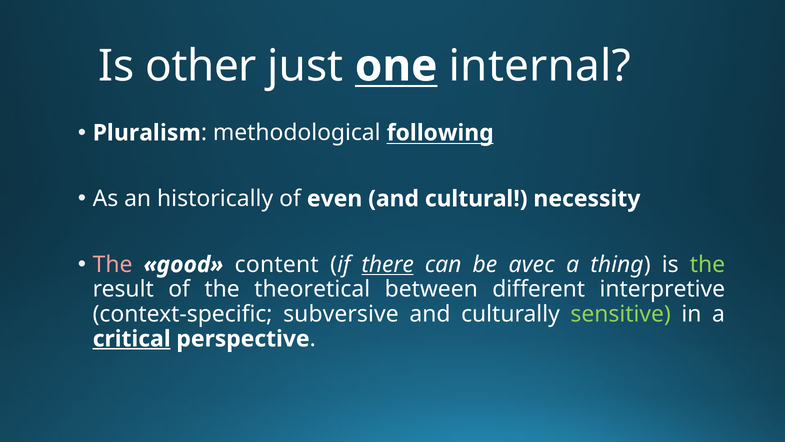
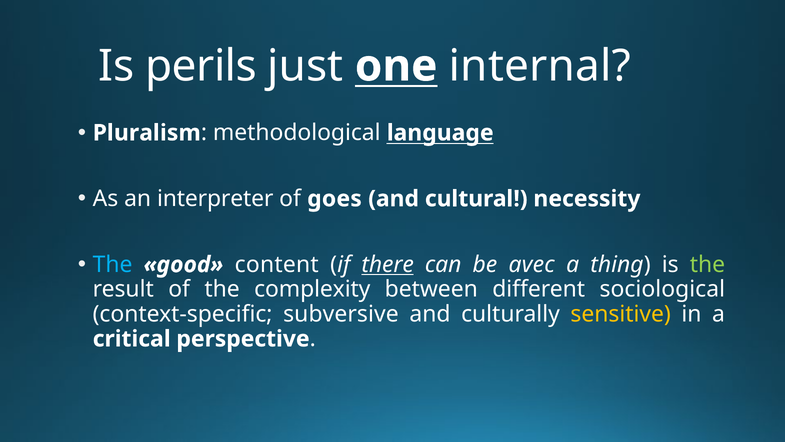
other: other -> perils
following: following -> language
historically: historically -> interpreter
even: even -> goes
The at (113, 264) colour: pink -> light blue
theoretical: theoretical -> complexity
interpretive: interpretive -> sociological
sensitive colour: light green -> yellow
critical underline: present -> none
